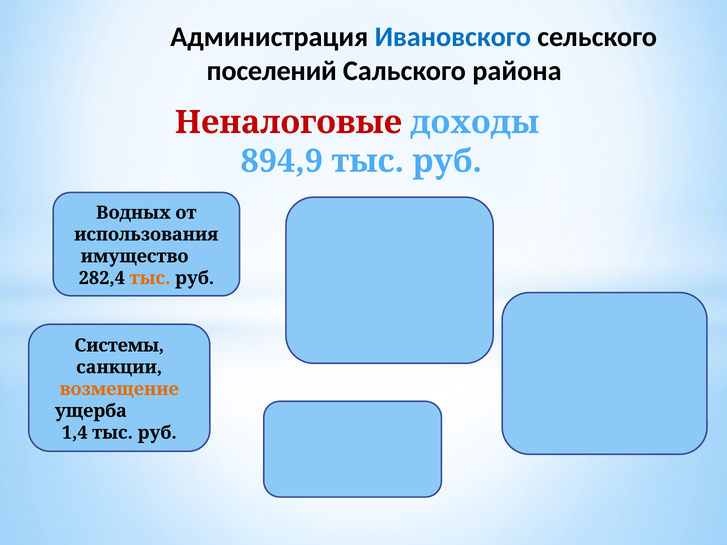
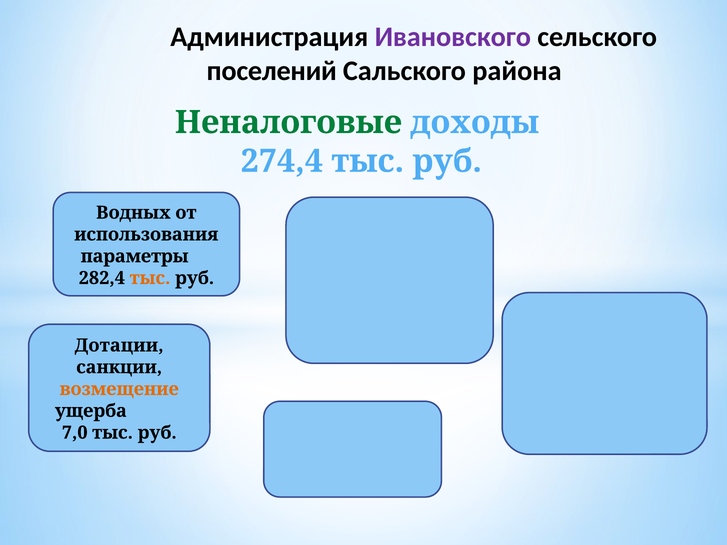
Ивановского colour: blue -> purple
Неналоговые colour: red -> green
894,9: 894,9 -> 274,4
имущество: имущество -> параметры
Системы: Системы -> Дотации
1,4: 1,4 -> 7,0
